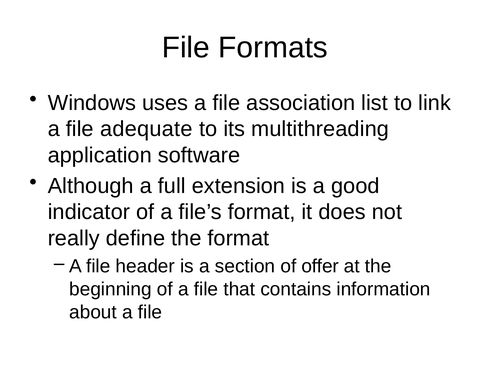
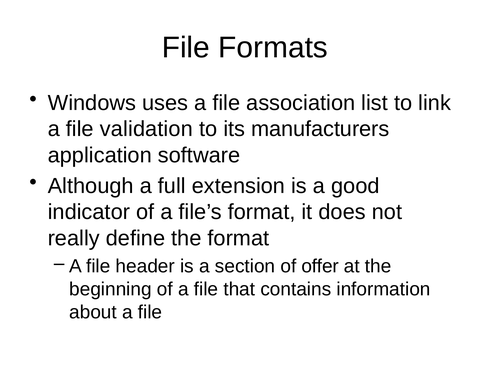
adequate: adequate -> validation
multithreading: multithreading -> manufacturers
